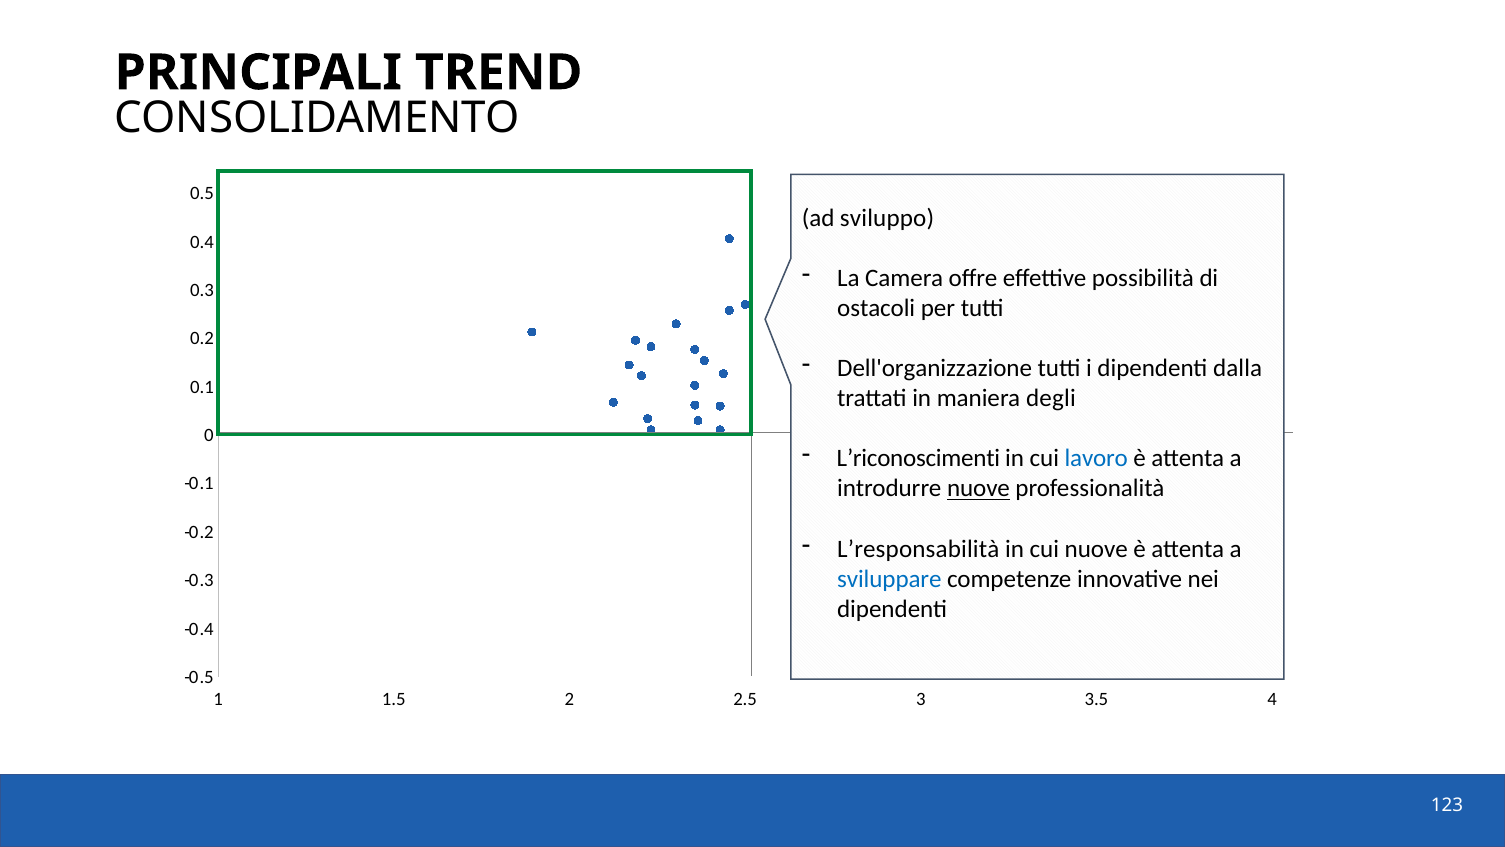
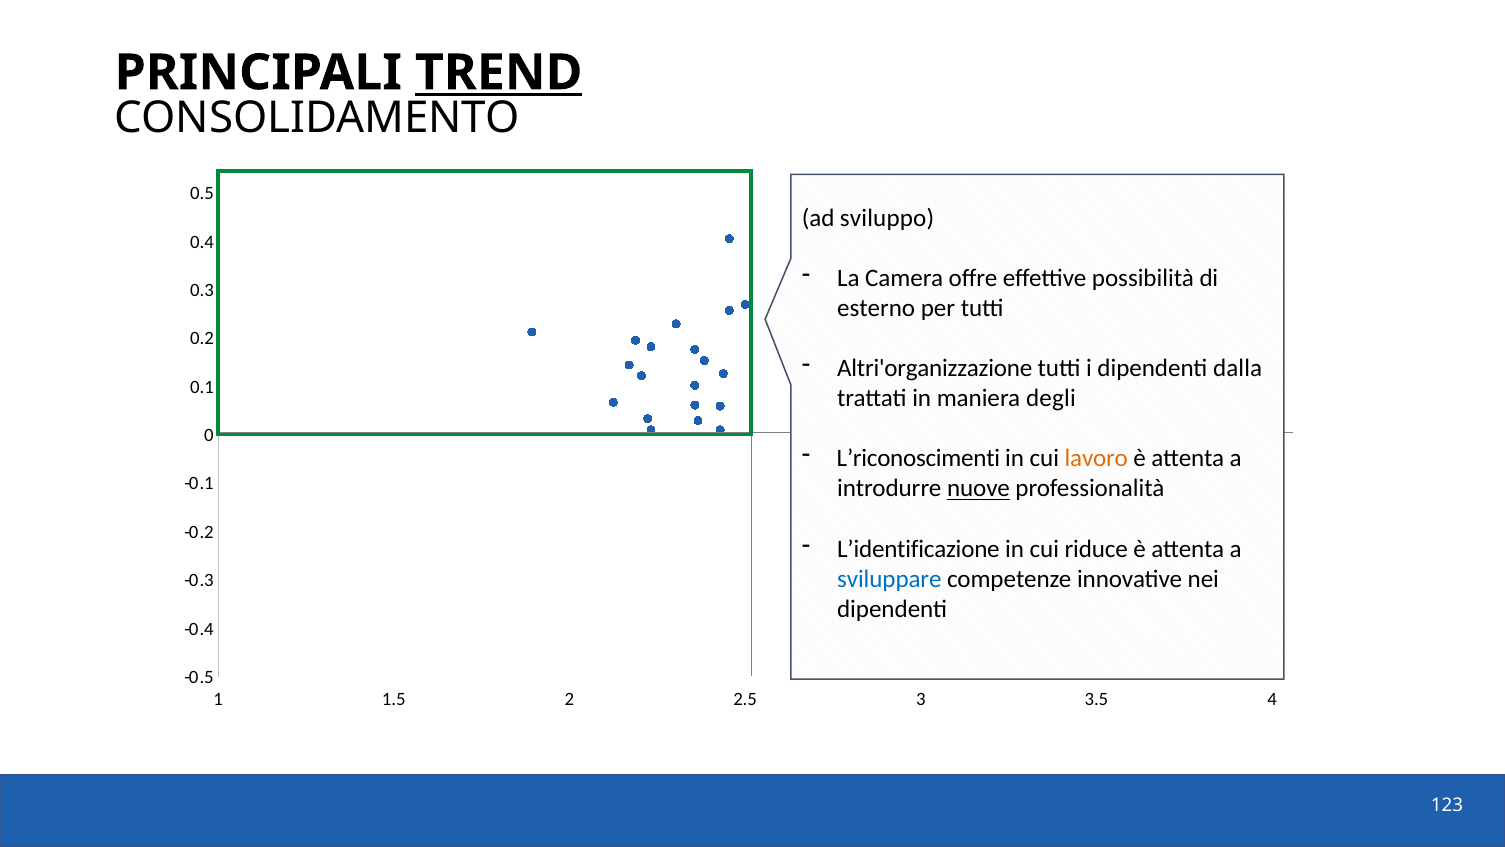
TREND underline: none -> present
ostacoli: ostacoli -> esterno
Dell'organizzazione: Dell'organizzazione -> Altri'organizzazione
lavoro colour: blue -> orange
L’responsabilità: L’responsabilità -> L’identificazione
cui nuove: nuove -> riduce
